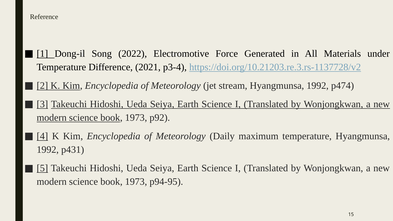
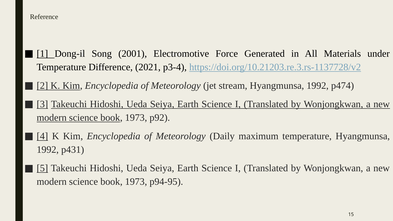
2022: 2022 -> 2001
